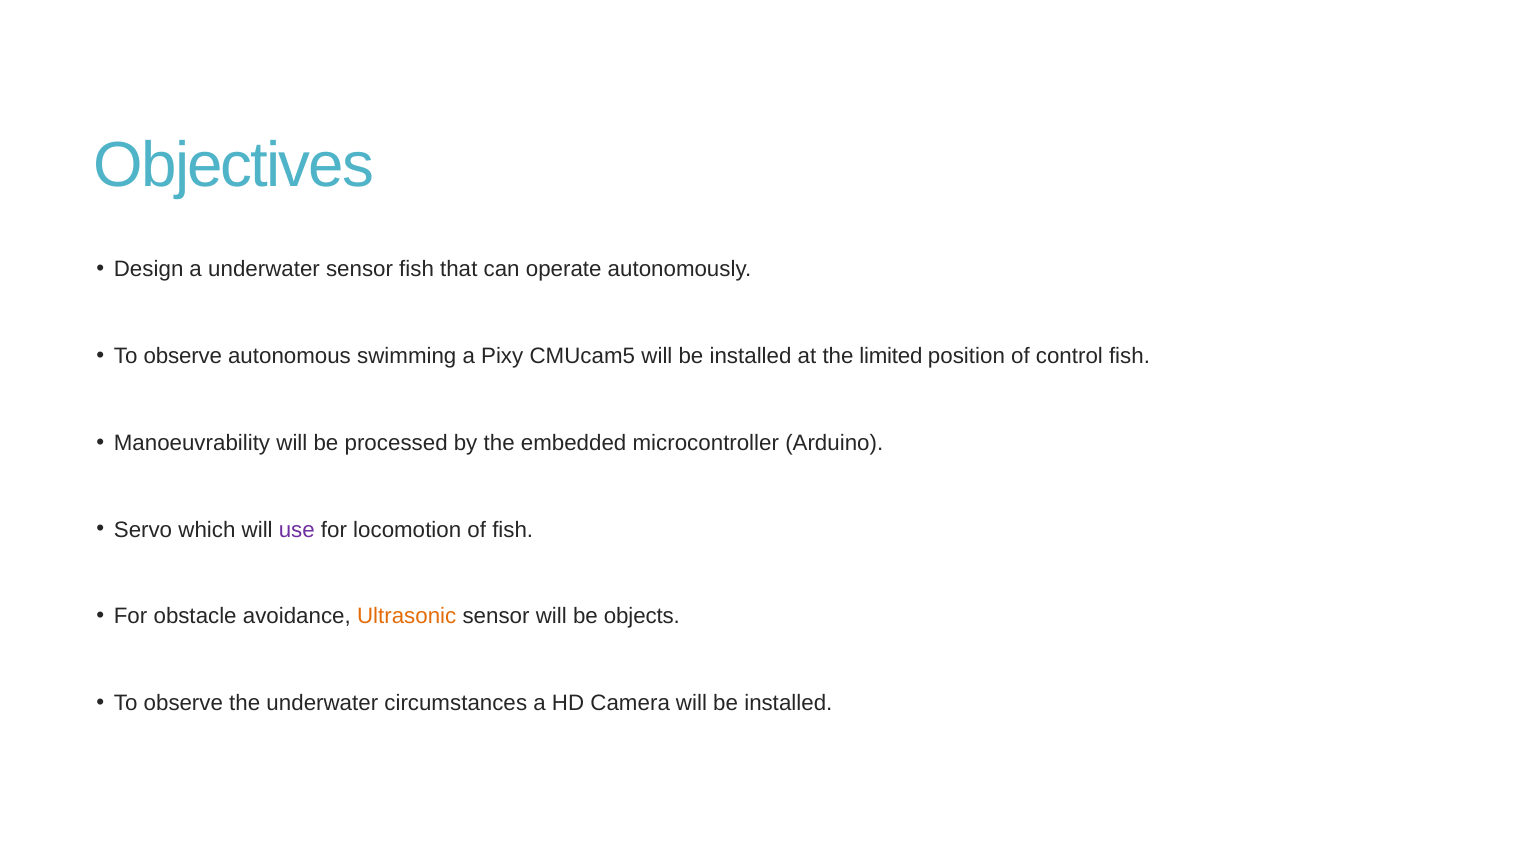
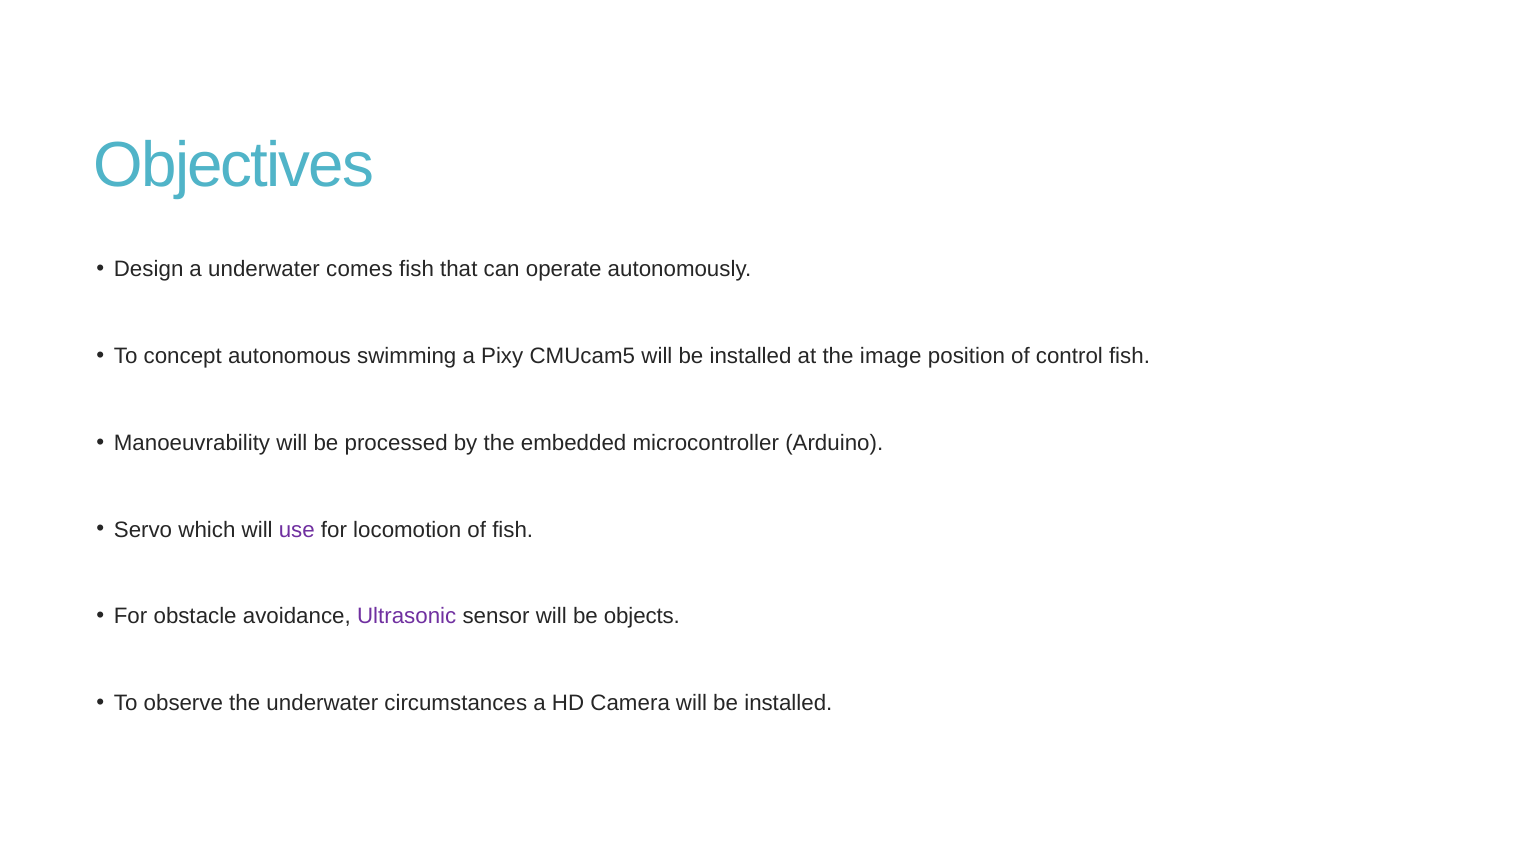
underwater sensor: sensor -> comes
observe at (183, 356): observe -> concept
limited: limited -> image
Ultrasonic colour: orange -> purple
